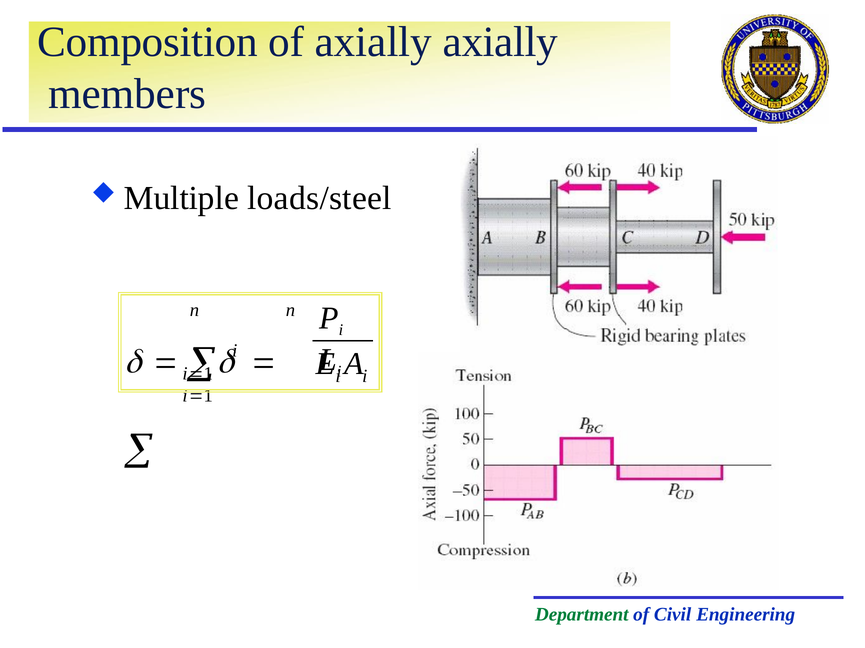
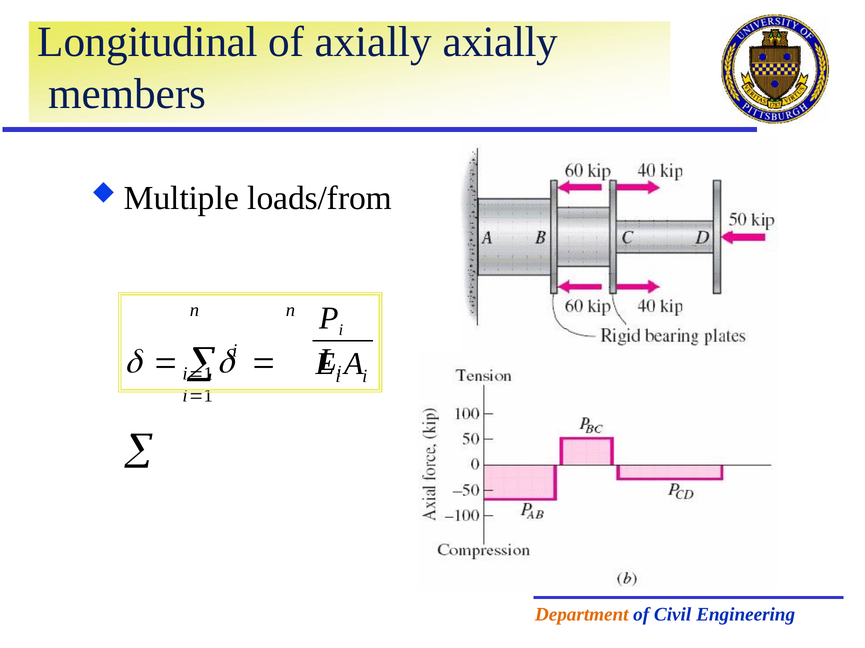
Composition: Composition -> Longitudinal
loads/steel: loads/steel -> loads/from
Department colour: green -> orange
